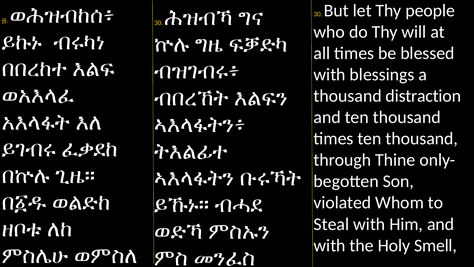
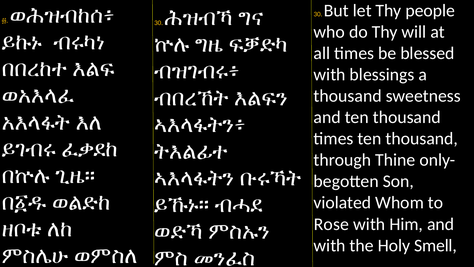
distraction: distraction -> sweetness
Steal: Steal -> Rose
